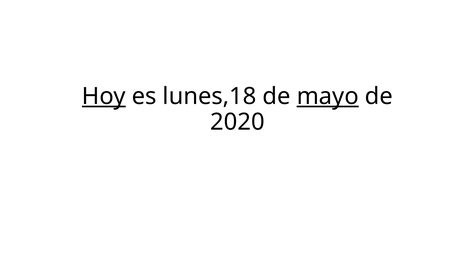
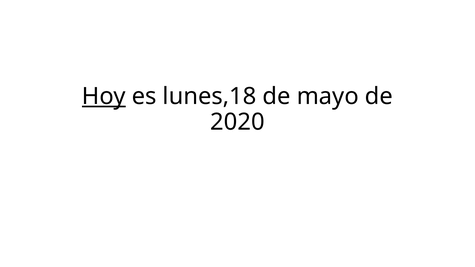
mayo underline: present -> none
